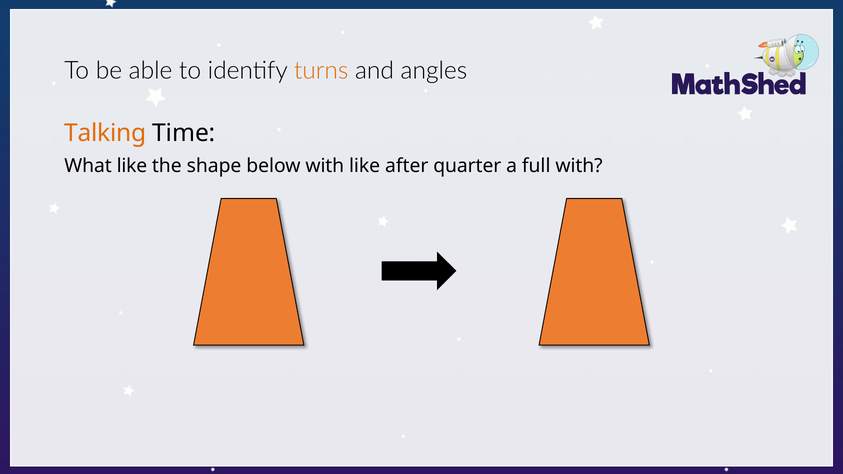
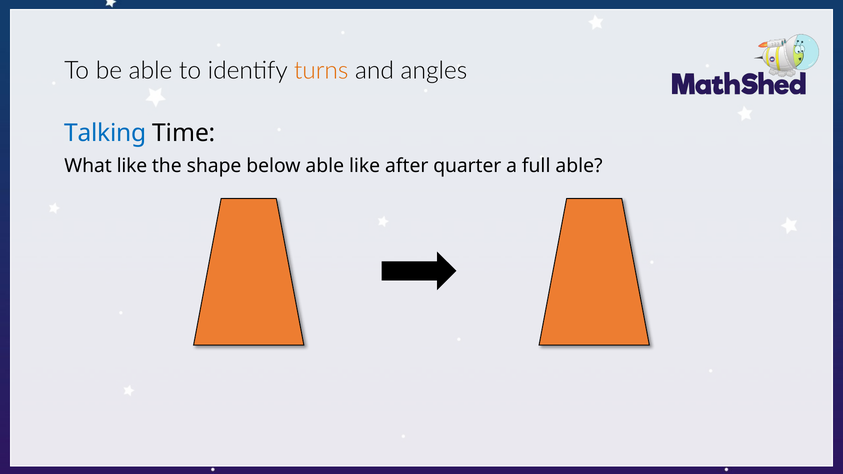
Talking colour: orange -> blue
below with: with -> able
full with: with -> able
